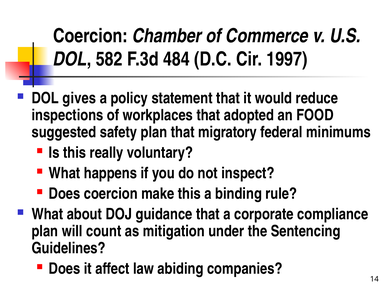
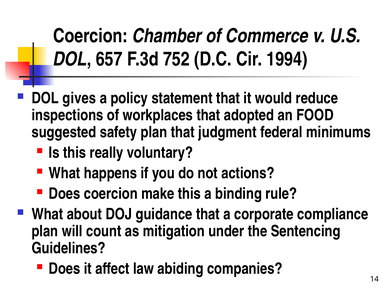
582: 582 -> 657
484: 484 -> 752
1997: 1997 -> 1994
migratory: migratory -> judgment
inspect: inspect -> actions
